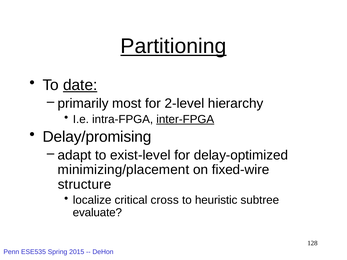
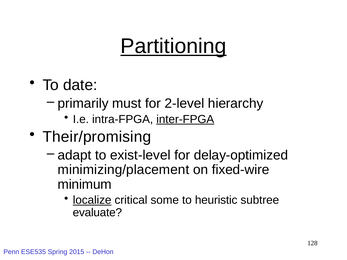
date underline: present -> none
most: most -> must
Delay/promising: Delay/promising -> Their/promising
structure: structure -> minimum
localize underline: none -> present
cross: cross -> some
